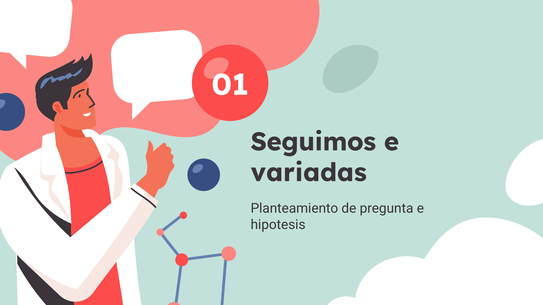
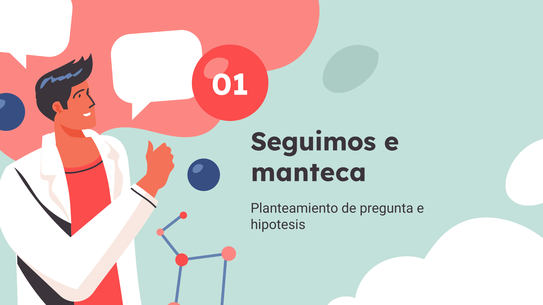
variadas: variadas -> manteca
